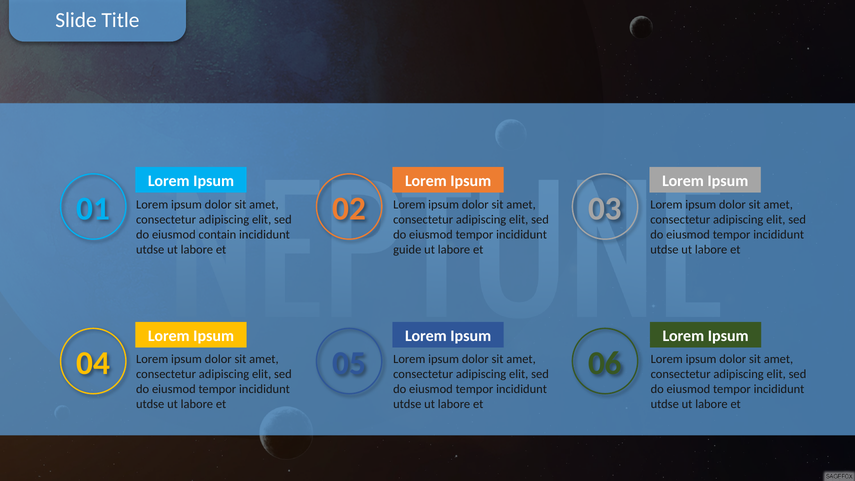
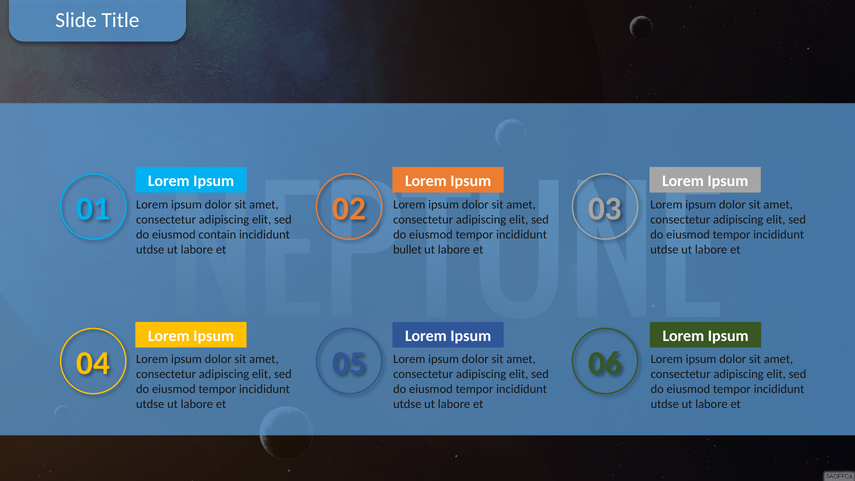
guide: guide -> bullet
